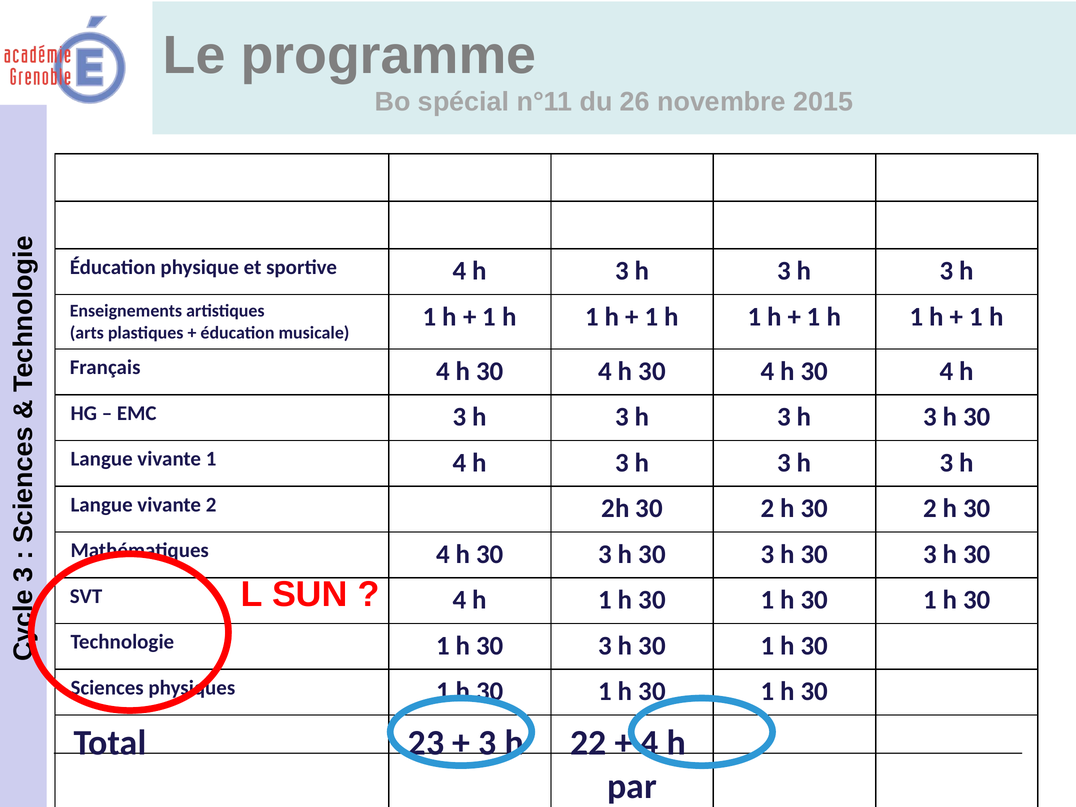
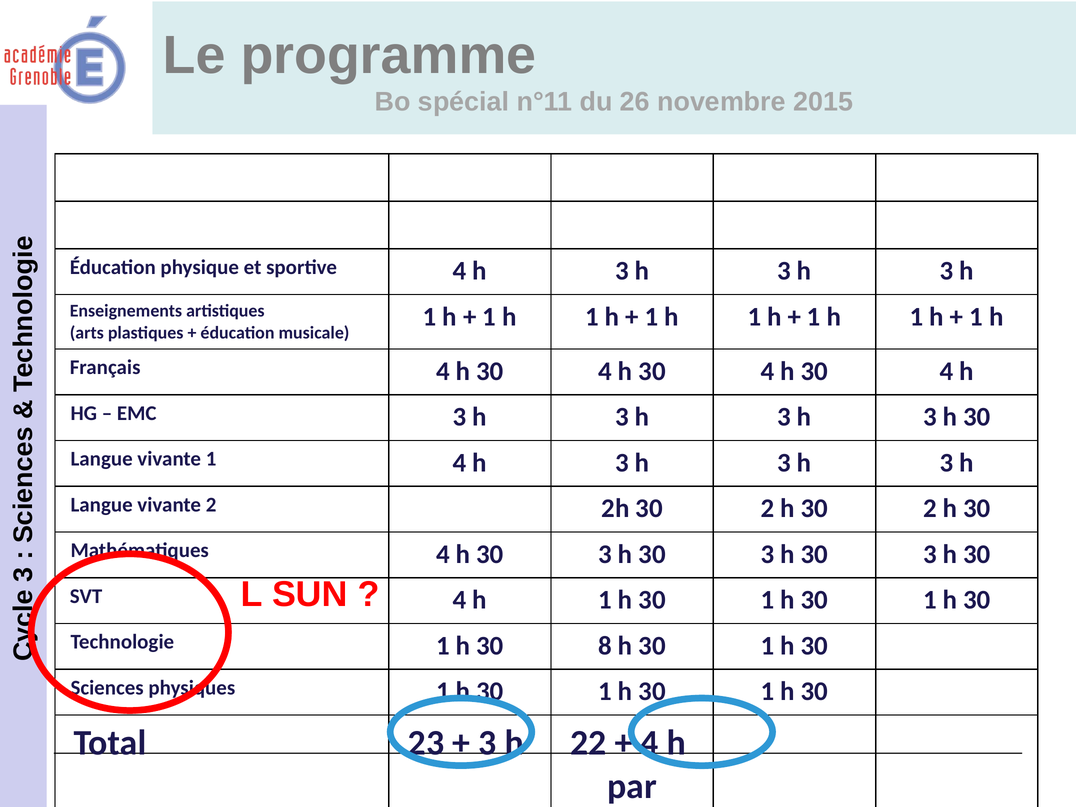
1 h 30 3: 3 -> 8
